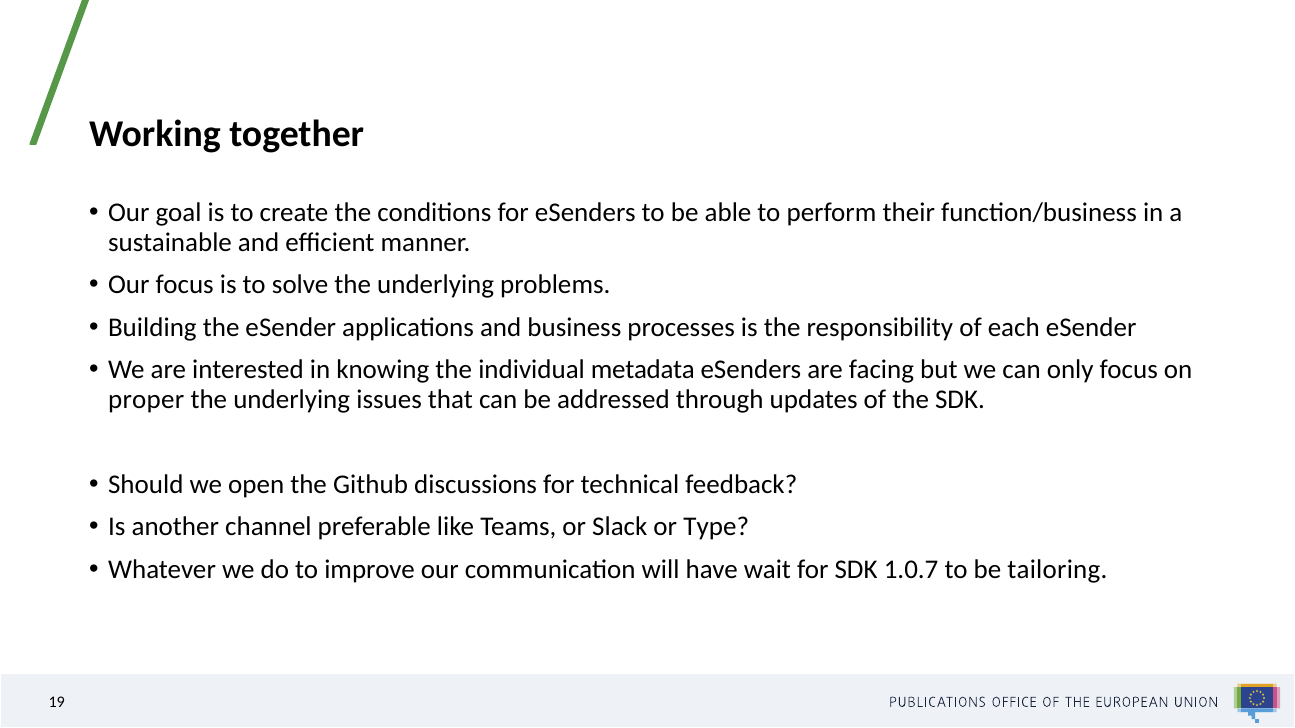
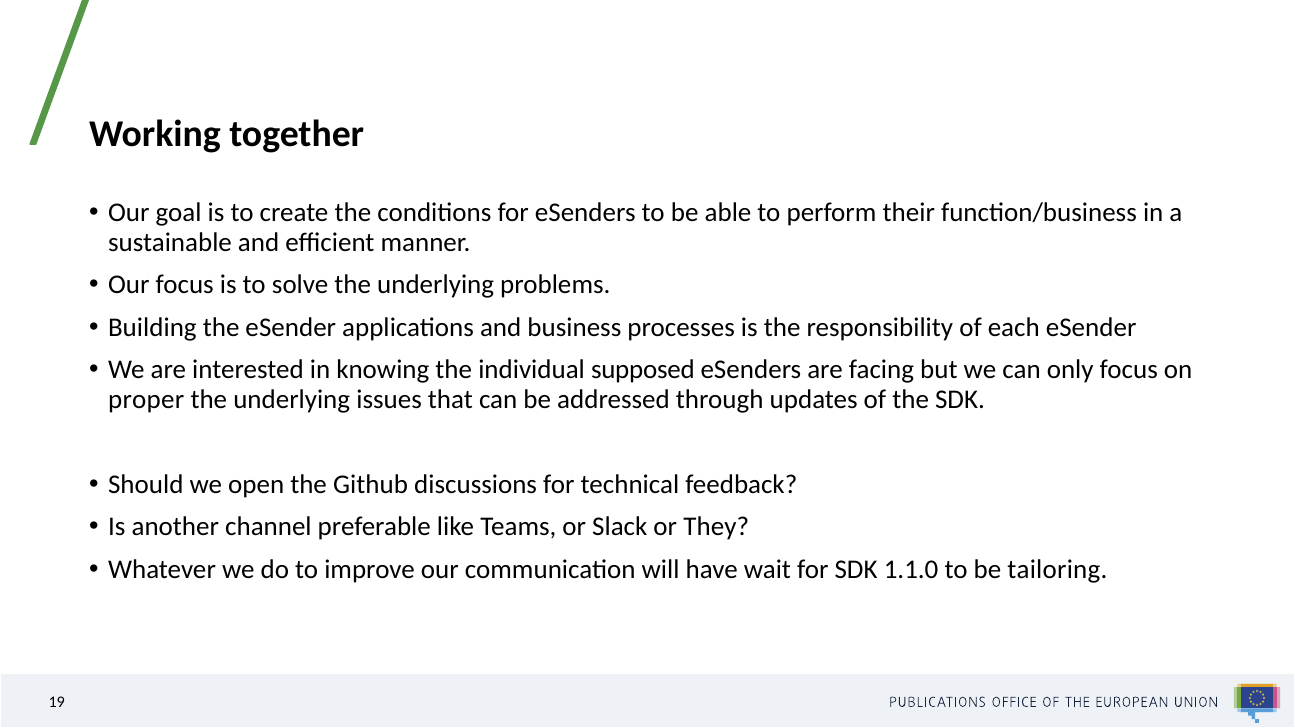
metadata: metadata -> supposed
Type: Type -> They
1.0.7: 1.0.7 -> 1.1.0
